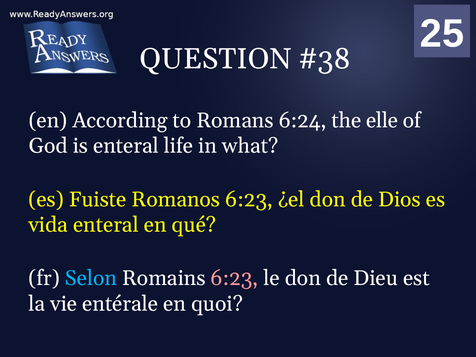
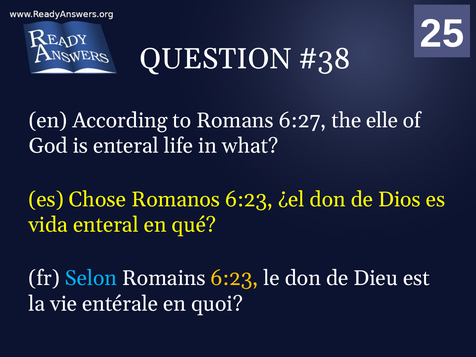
6:24: 6:24 -> 6:27
Fuiste: Fuiste -> Chose
6:23 at (234, 278) colour: pink -> yellow
